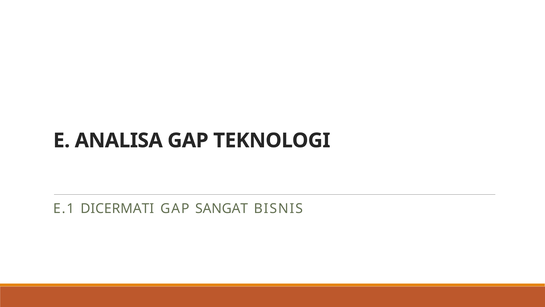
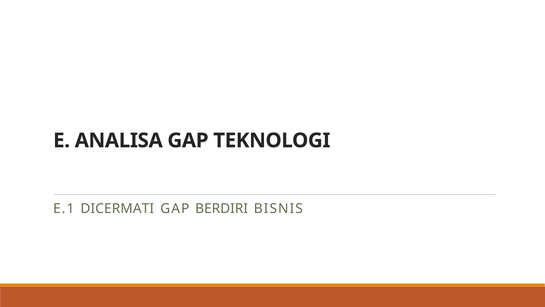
SANGAT: SANGAT -> BERDIRI
